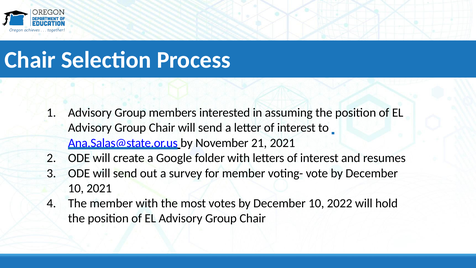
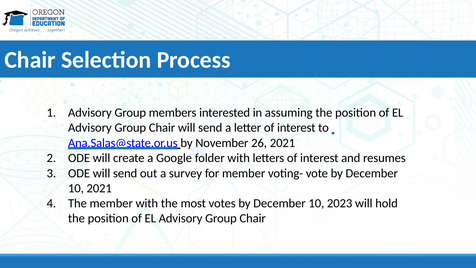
21: 21 -> 26
2022: 2022 -> 2023
